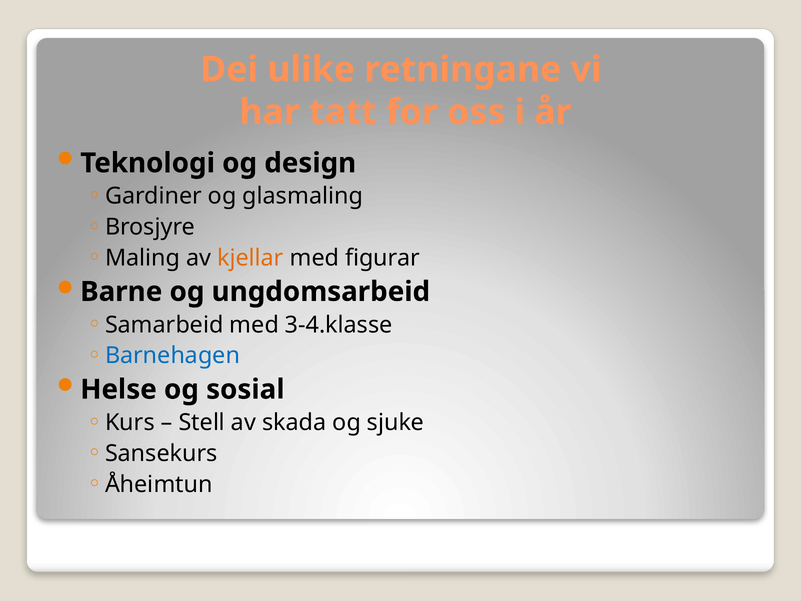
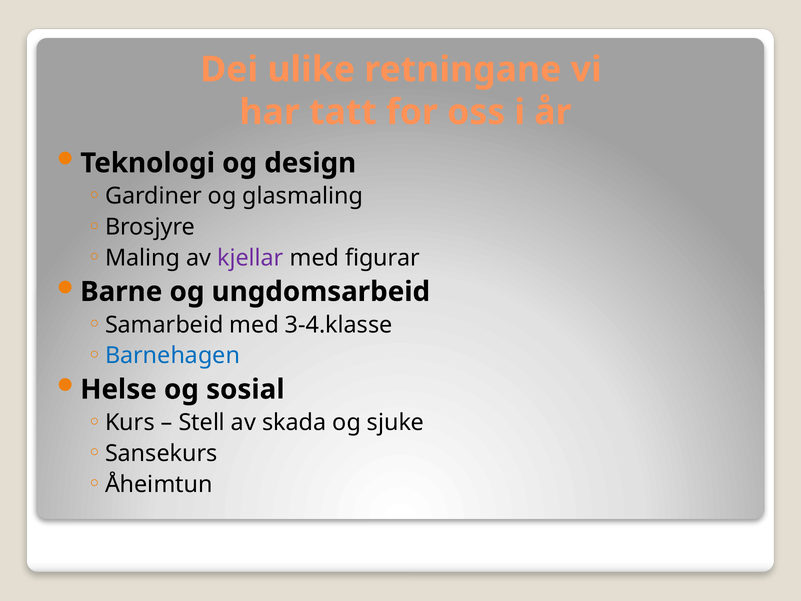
kjellar colour: orange -> purple
